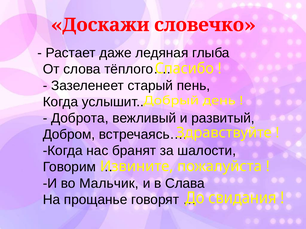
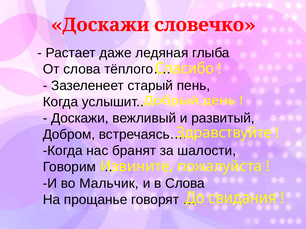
Доброта at (80, 118): Доброта -> Доскажи
в Слава: Слава -> Слова
